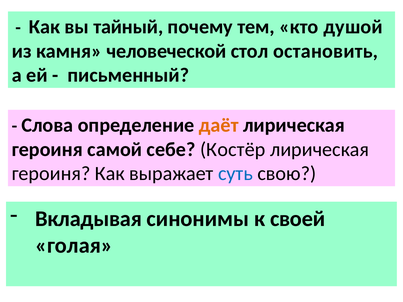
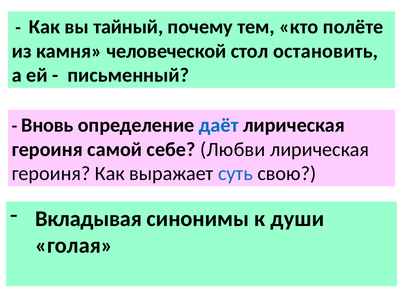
душой: душой -> полёте
Слова: Слова -> Вновь
даёт colour: orange -> blue
Костёр: Костёр -> Любви
своей: своей -> души
